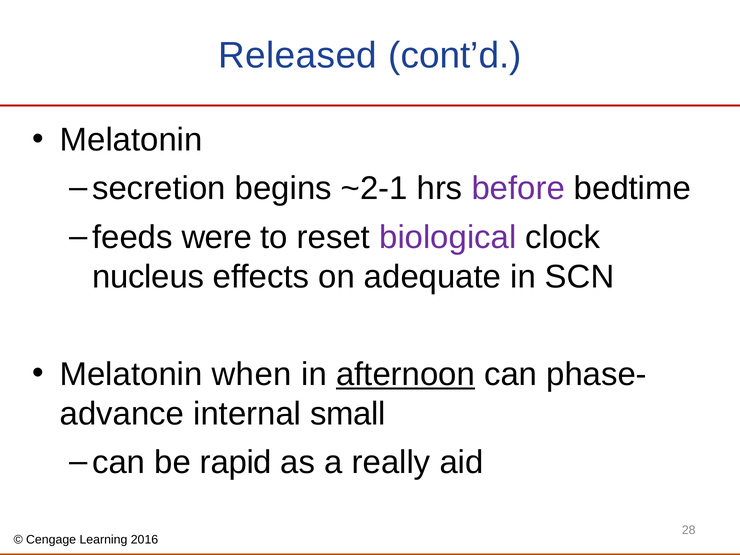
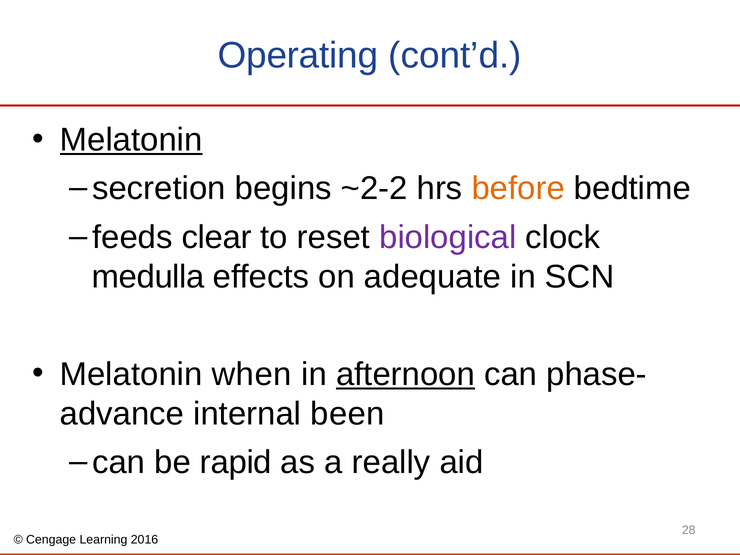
Released: Released -> Operating
Melatonin at (131, 140) underline: none -> present
~2-1: ~2-1 -> ~2-2
before colour: purple -> orange
were: were -> clear
nucleus: nucleus -> medulla
small: small -> been
